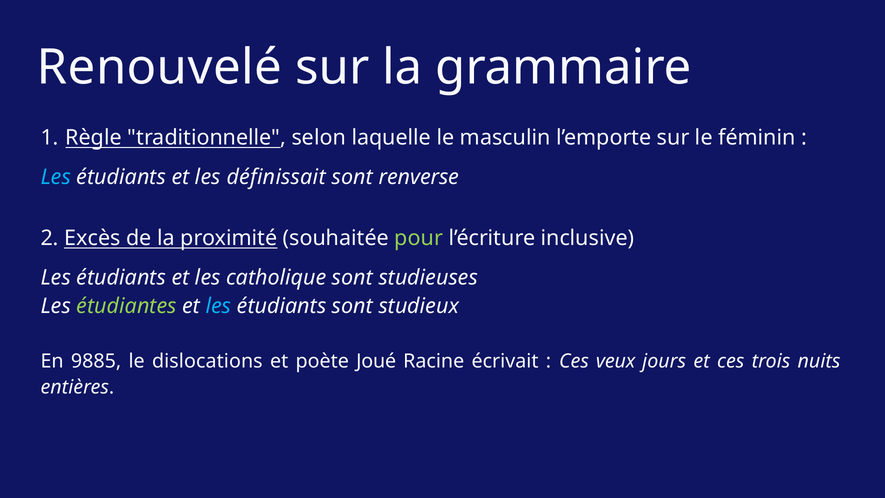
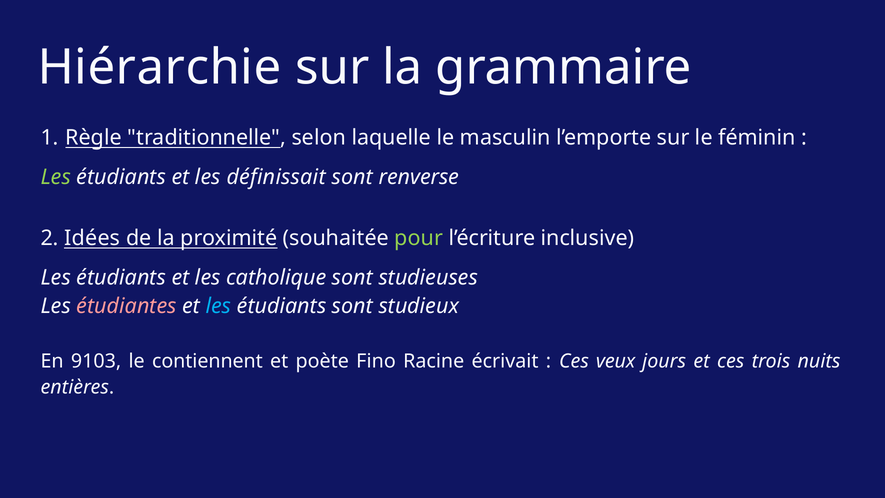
Renouvelé: Renouvelé -> Hiérarchie
Les at (56, 177) colour: light blue -> light green
Excès: Excès -> Idées
étudiantes colour: light green -> pink
9885: 9885 -> 9103
dislocations: dislocations -> contiennent
Joué: Joué -> Fino
